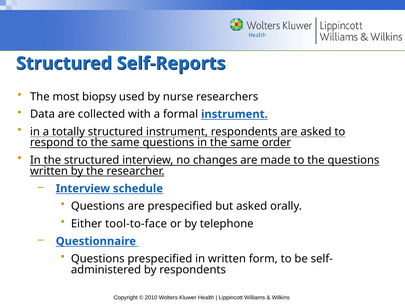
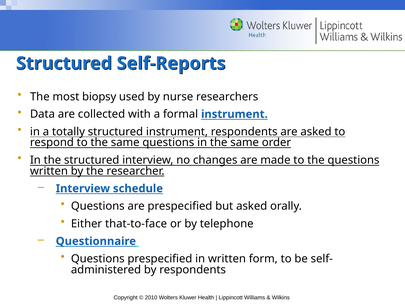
tool-to-face: tool-to-face -> that-to-face
